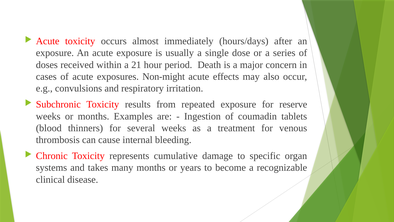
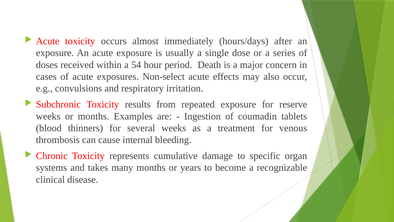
21: 21 -> 54
Non-might: Non-might -> Non-select
